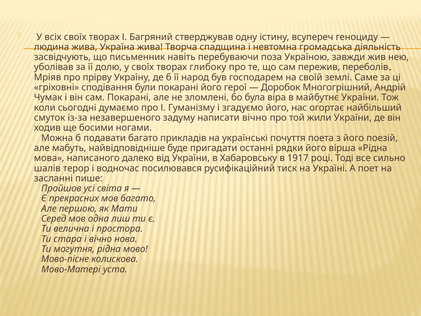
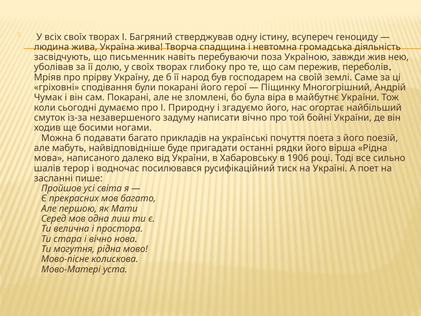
Доробок: Доробок -> Піщинку
Гуманізму: Гуманізму -> Природну
жили: жили -> бойні
1917: 1917 -> 1906
